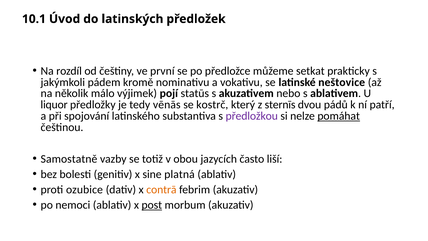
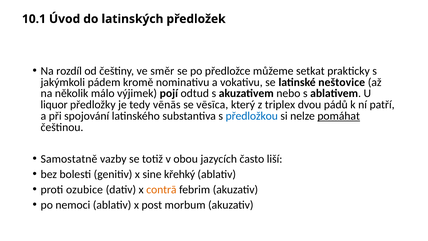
první: první -> směr
statūs: statūs -> odtud
kostrč: kostrč -> vēsīca
sternīs: sternīs -> triplex
předložkou colour: purple -> blue
platná: platná -> křehký
post underline: present -> none
